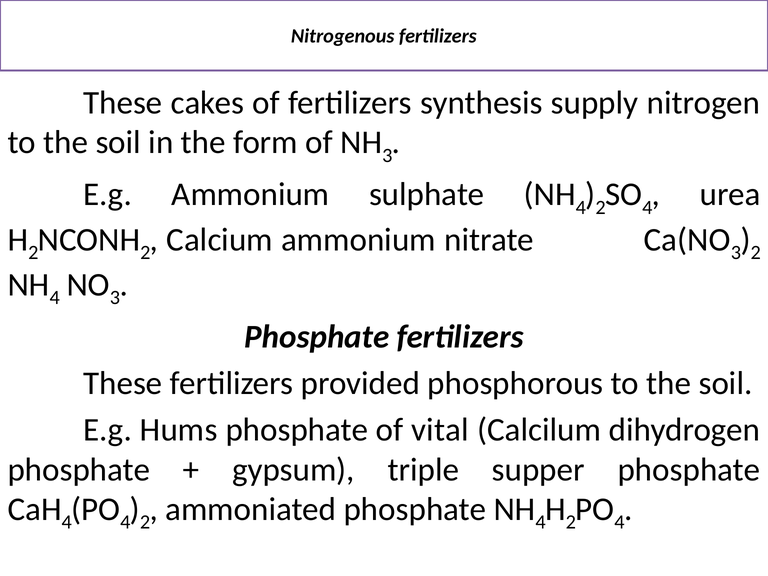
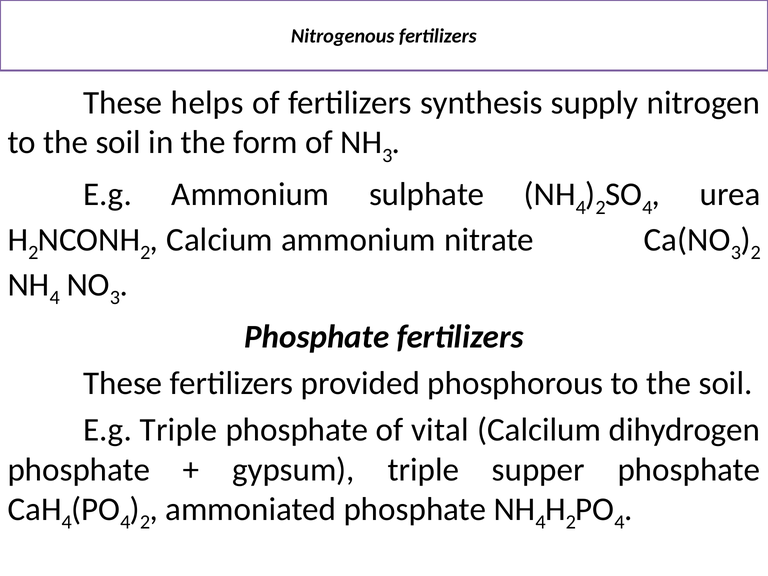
cakes: cakes -> helps
E.g Hums: Hums -> Triple
